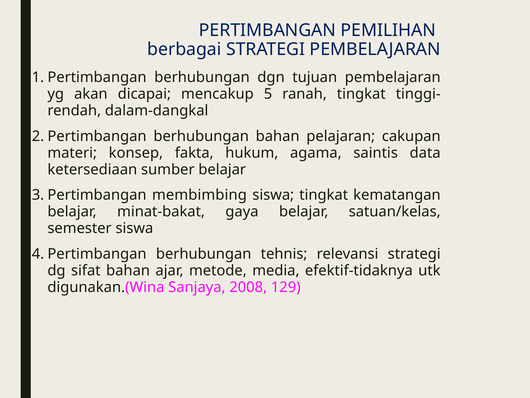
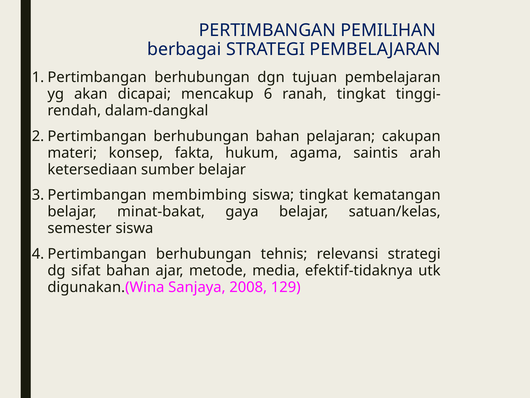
5: 5 -> 6
data: data -> arah
